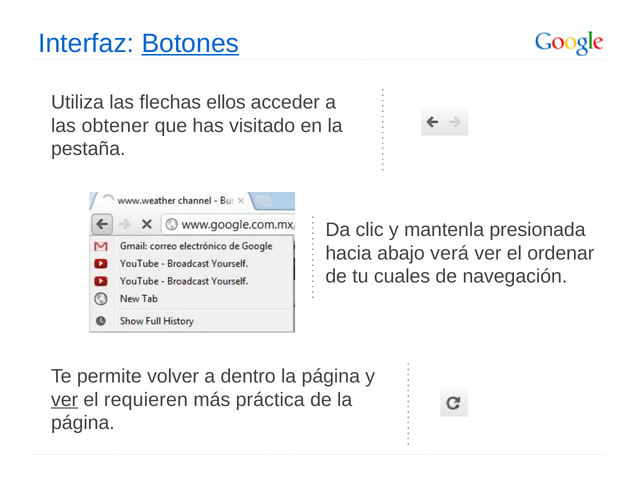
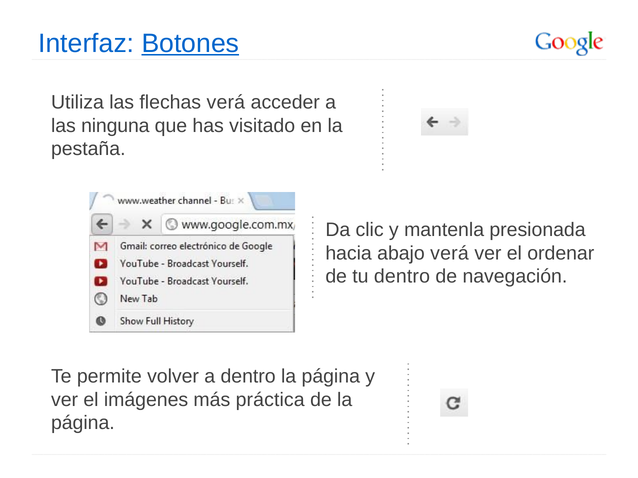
flechas ellos: ellos -> verá
obtener: obtener -> ninguna
tu cuales: cuales -> dentro
ver at (65, 400) underline: present -> none
requieren: requieren -> imágenes
